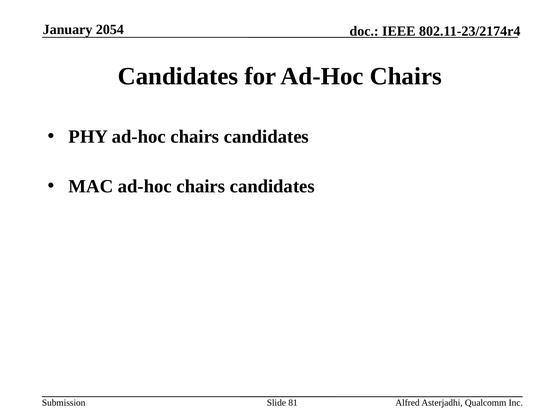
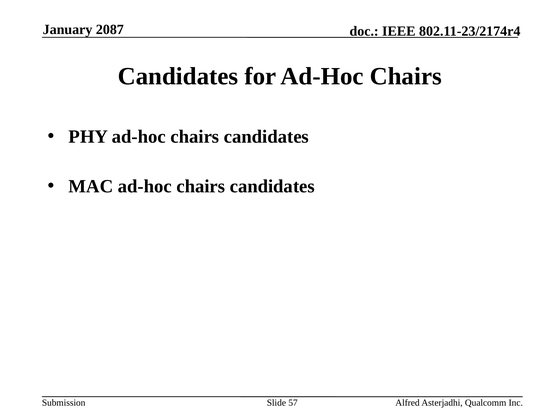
2054: 2054 -> 2087
81: 81 -> 57
